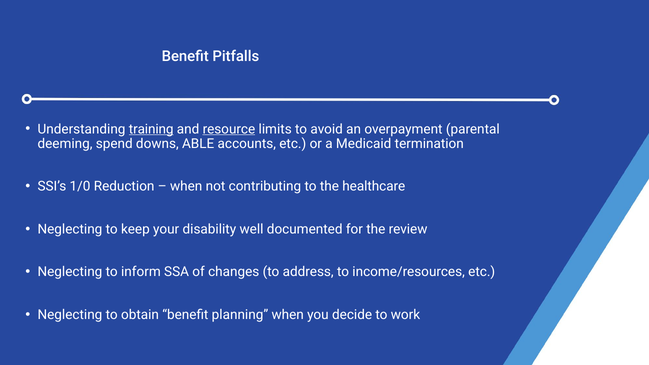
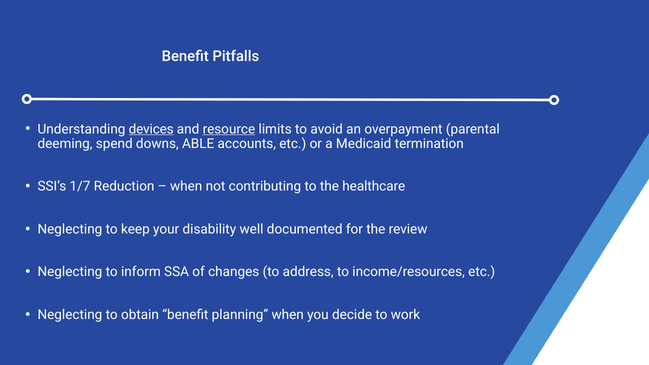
training: training -> devices
1/0: 1/0 -> 1/7
